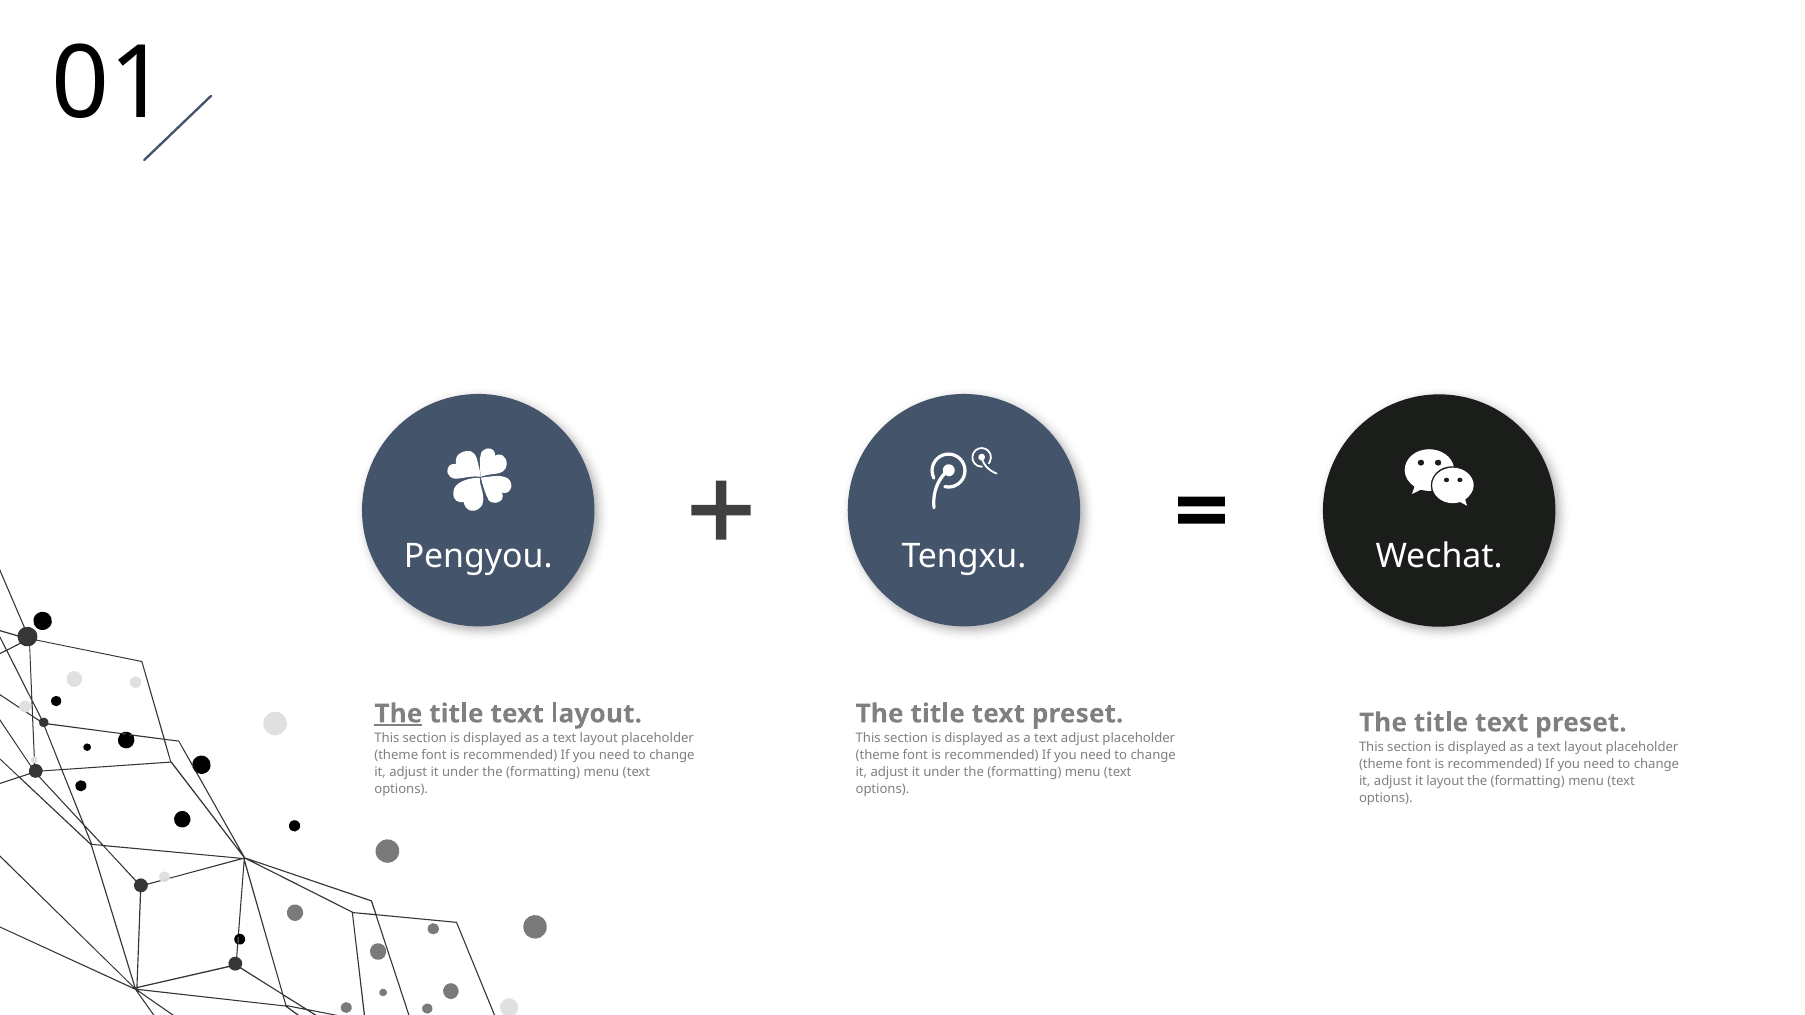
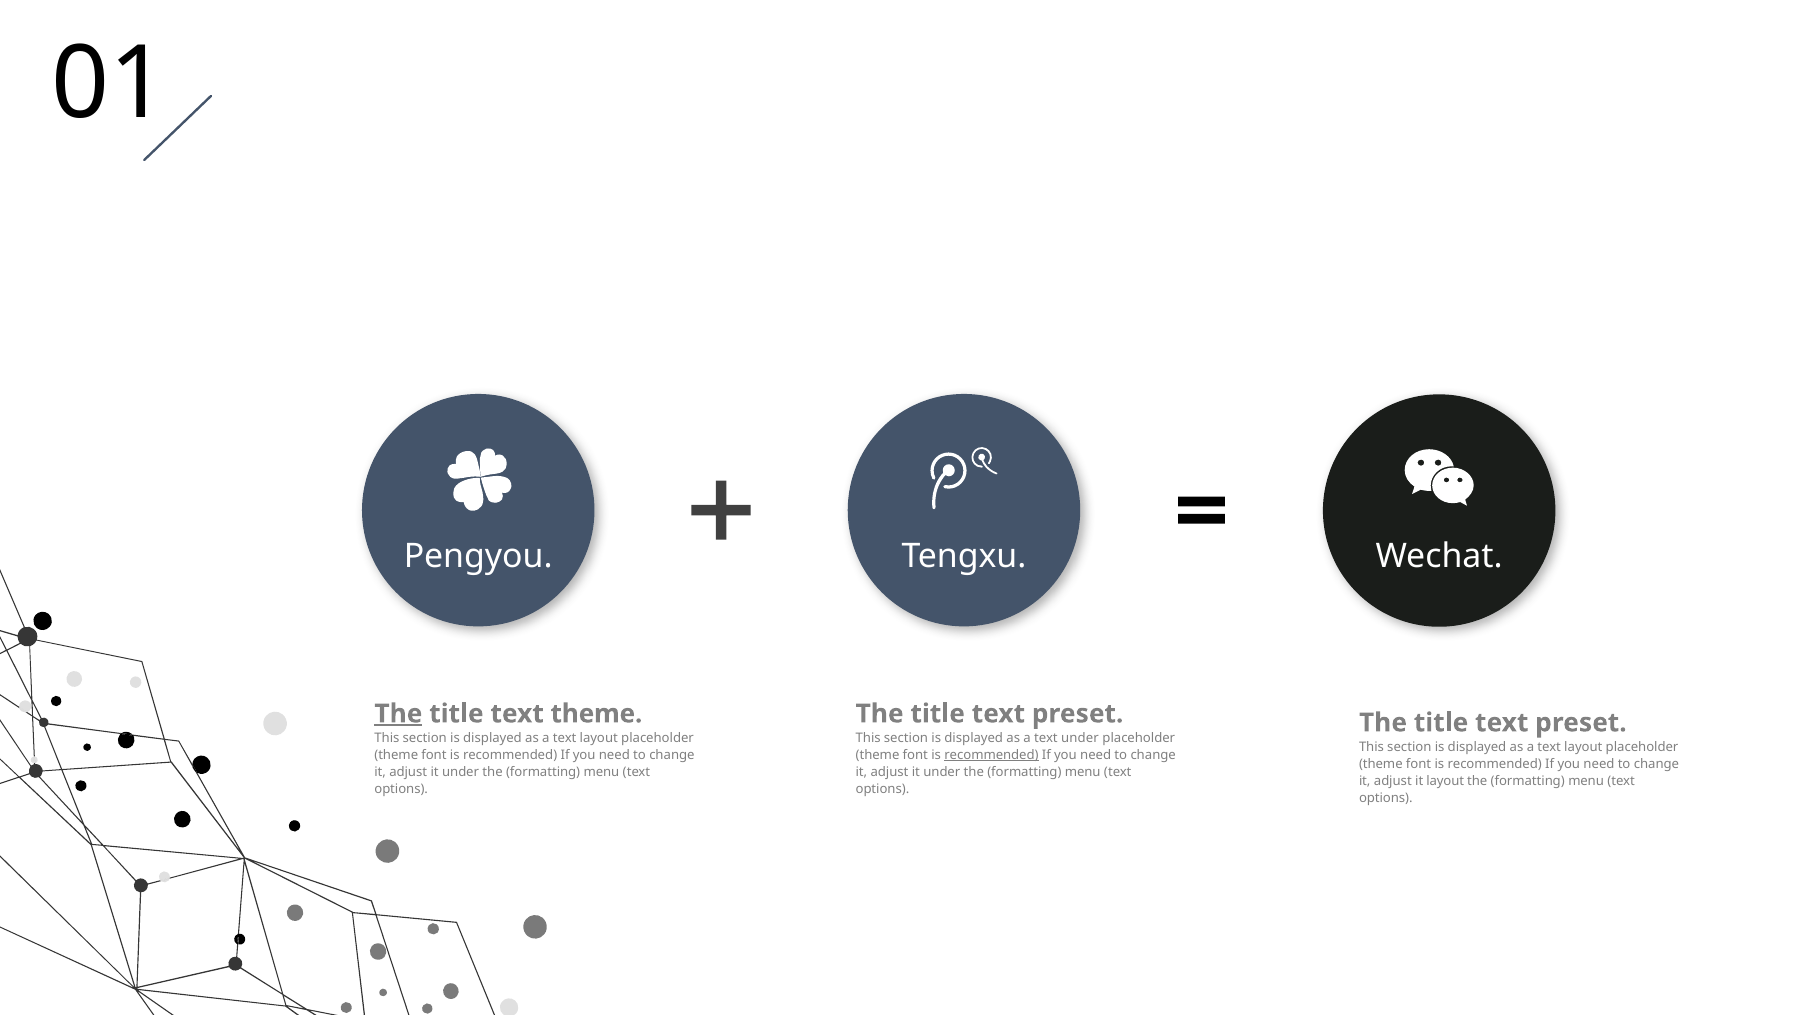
title text layout: layout -> theme
text adjust: adjust -> under
recommended at (991, 755) underline: none -> present
